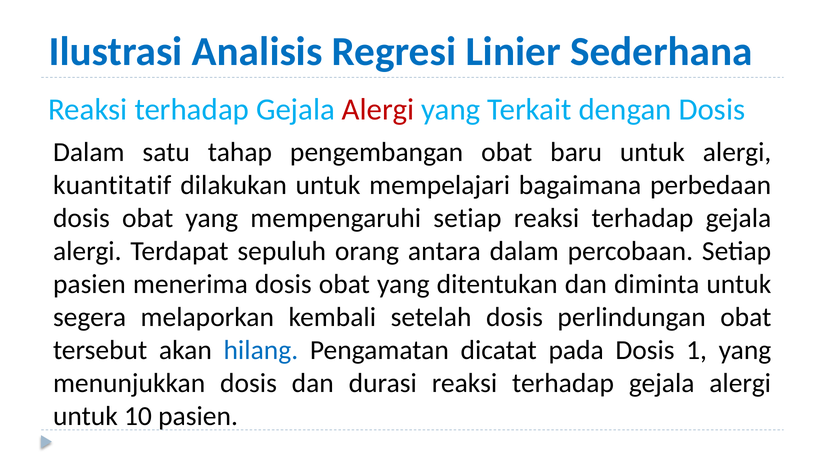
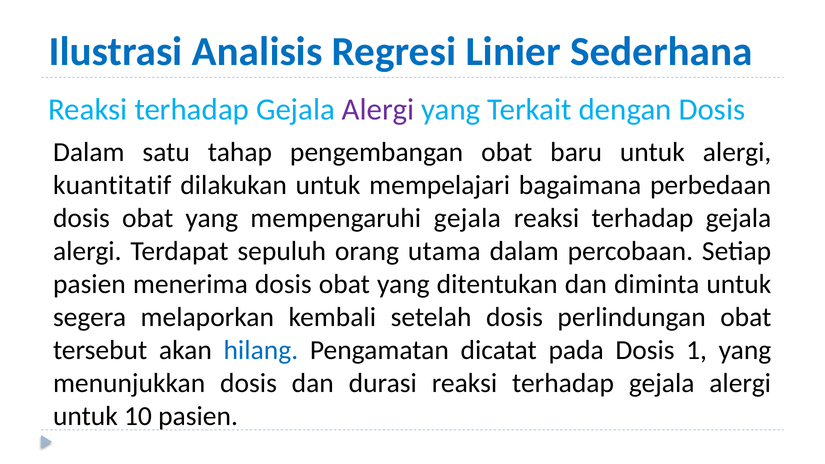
Alergi at (378, 110) colour: red -> purple
mempengaruhi setiap: setiap -> gejala
antara: antara -> utama
